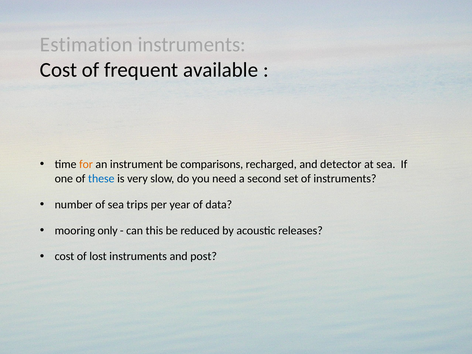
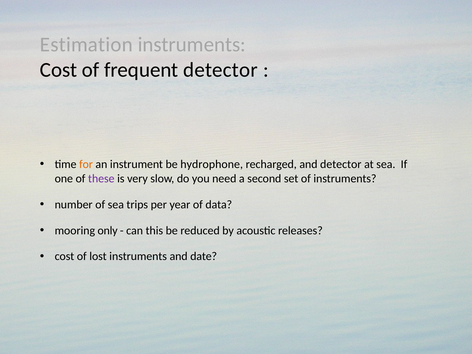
frequent available: available -> detector
comparisons: comparisons -> hydrophone
these colour: blue -> purple
post: post -> date
